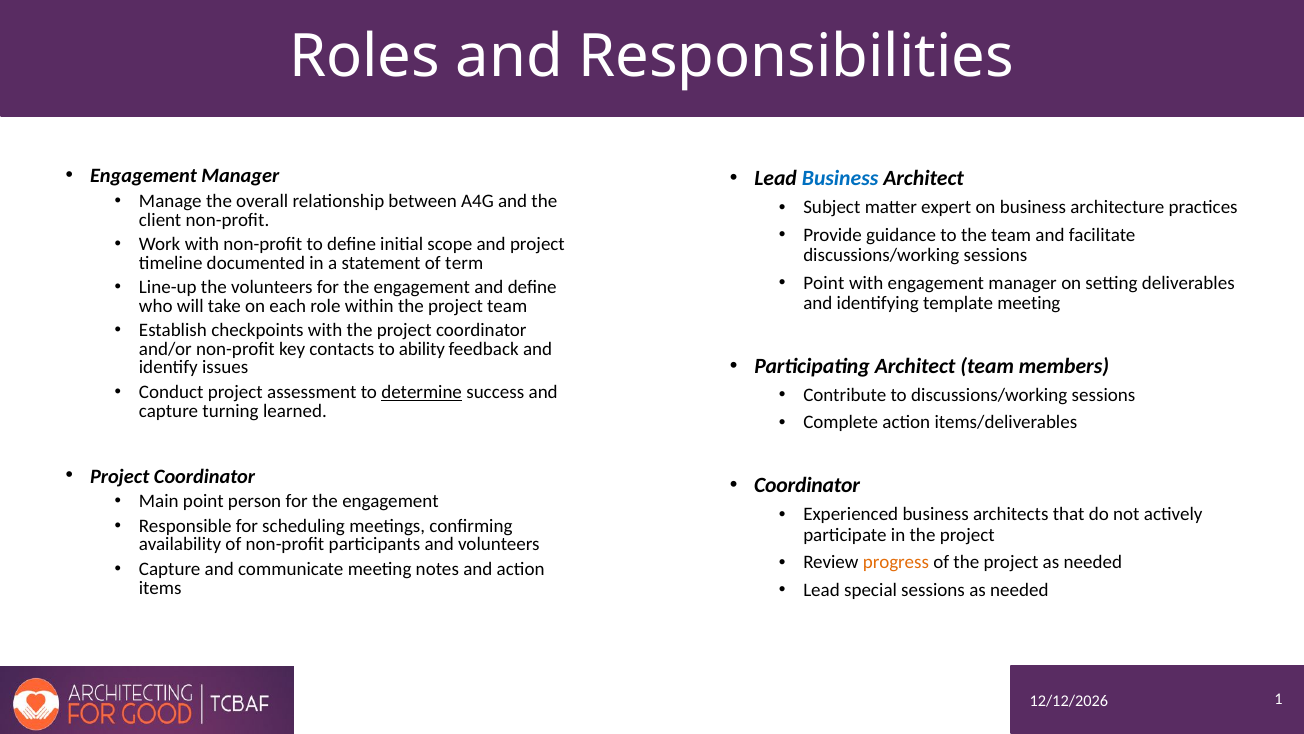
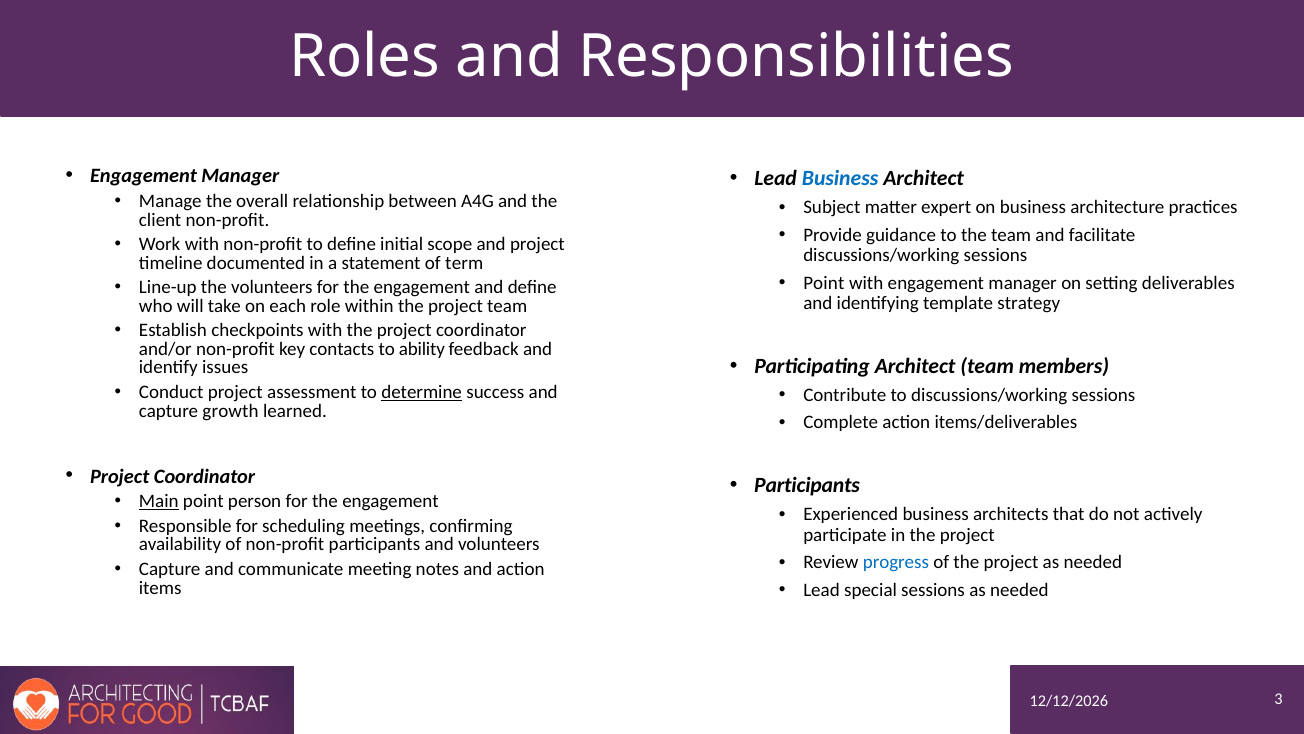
template meeting: meeting -> strategy
turning: turning -> growth
Coordinator at (807, 485): Coordinator -> Participants
Main underline: none -> present
progress colour: orange -> blue
1: 1 -> 3
